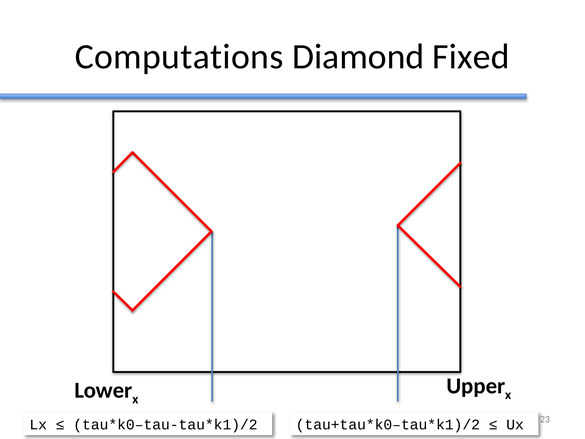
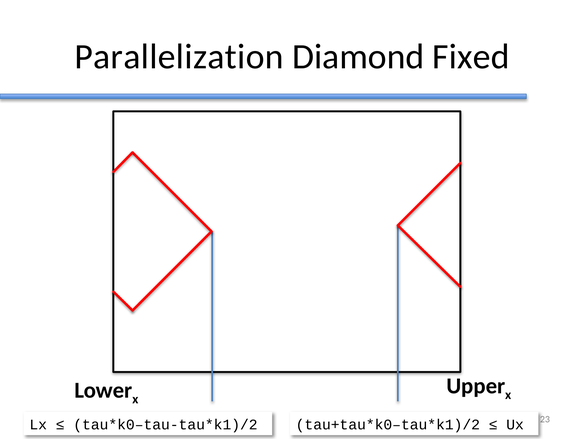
Computations: Computations -> Parallelization
